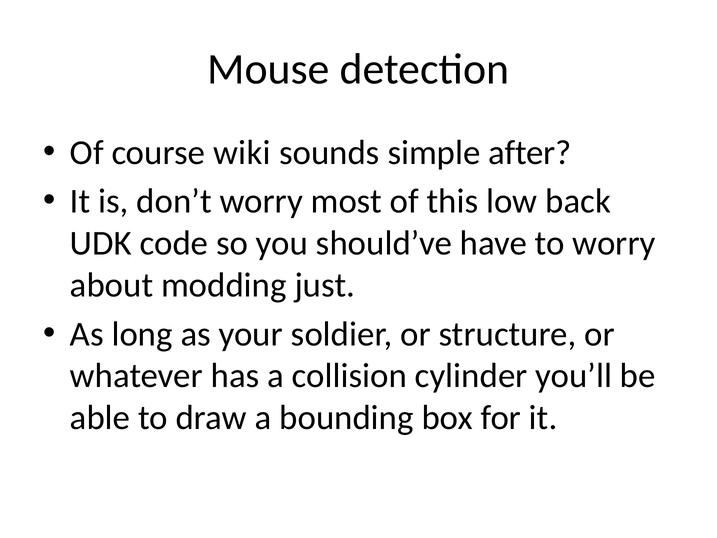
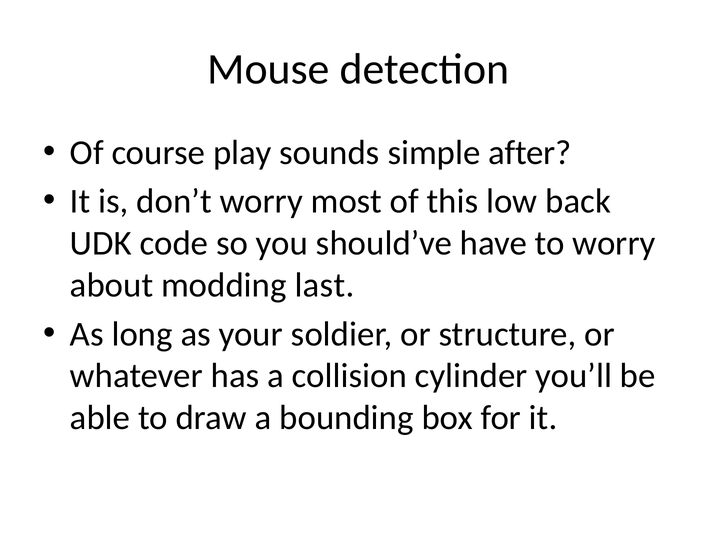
wiki: wiki -> play
just: just -> last
